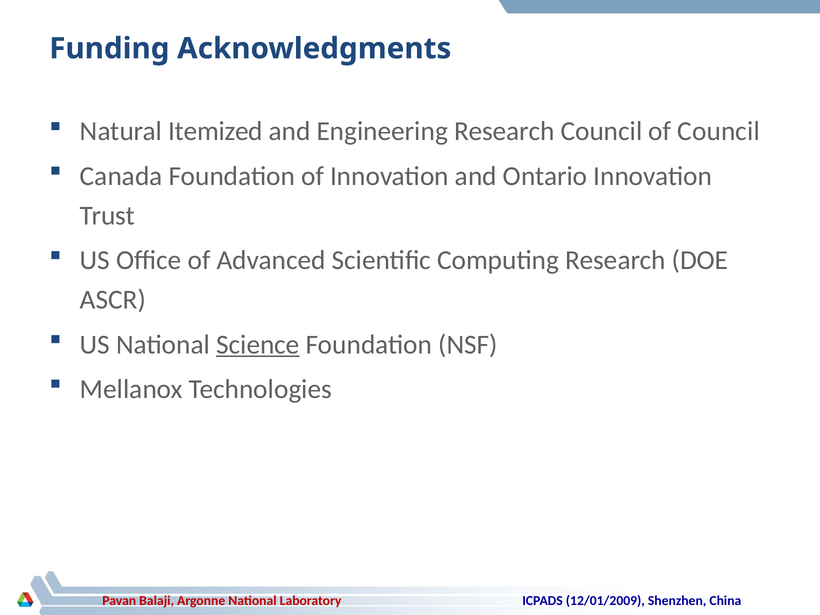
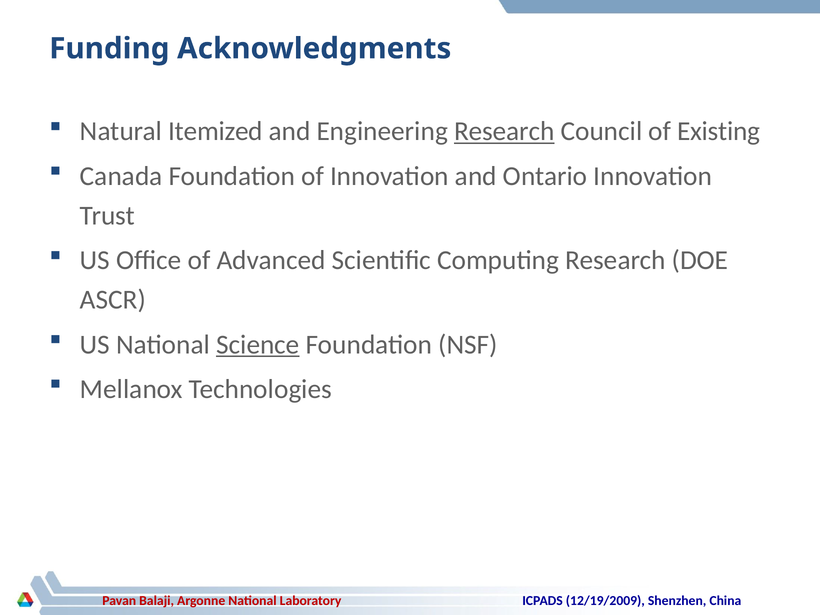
Research at (504, 131) underline: none -> present
of Council: Council -> Existing
12/01/2009: 12/01/2009 -> 12/19/2009
